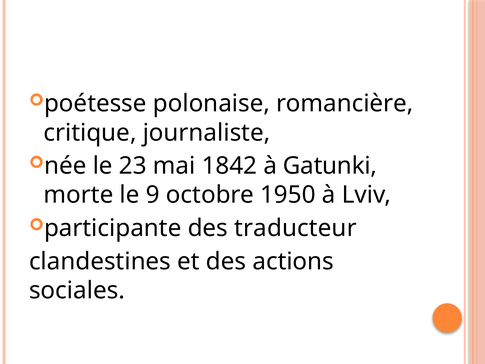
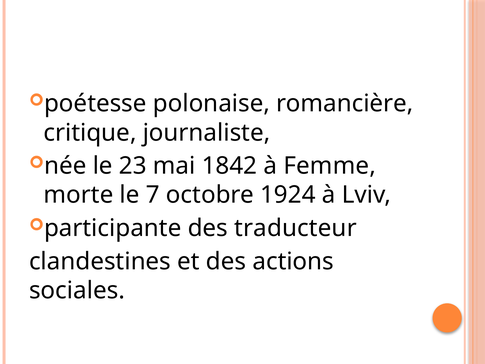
Gatunki: Gatunki -> Femme
9: 9 -> 7
1950: 1950 -> 1924
